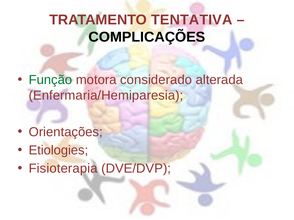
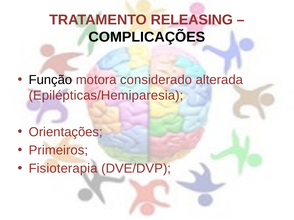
TENTATIVA: TENTATIVA -> RELEASING
Função colour: green -> black
Enfermaria/Hemiparesia: Enfermaria/Hemiparesia -> Epilépticas/Hemiparesia
Etiologies: Etiologies -> Primeiros
